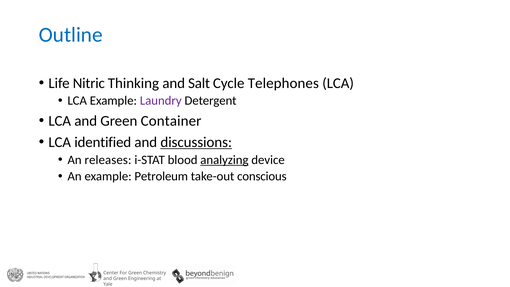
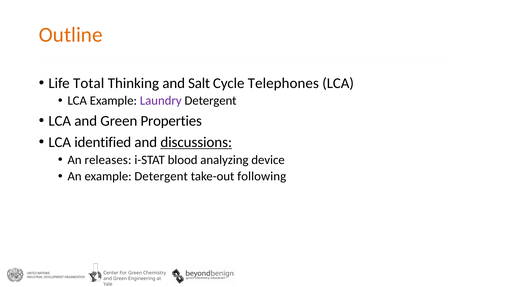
Outline colour: blue -> orange
Nitric: Nitric -> Total
Container: Container -> Properties
analyzing underline: present -> none
example Petroleum: Petroleum -> Detergent
conscious: conscious -> following
